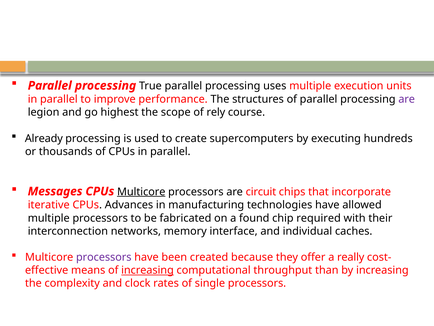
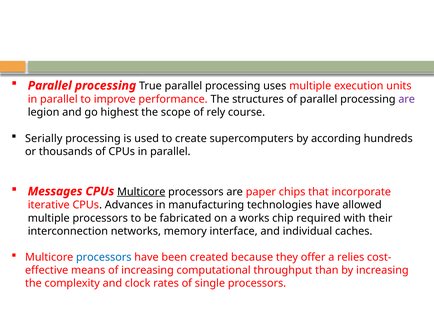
Already: Already -> Serially
executing: executing -> according
circuit: circuit -> paper
found: found -> works
processors at (104, 257) colour: purple -> blue
really: really -> relies
increasing at (147, 270) underline: present -> none
